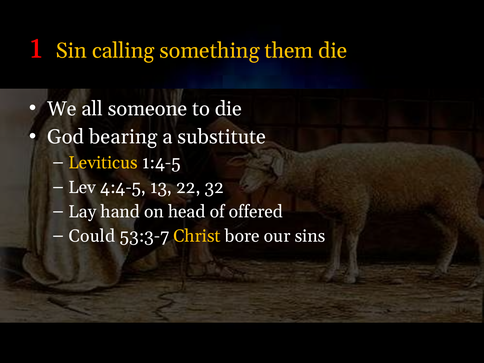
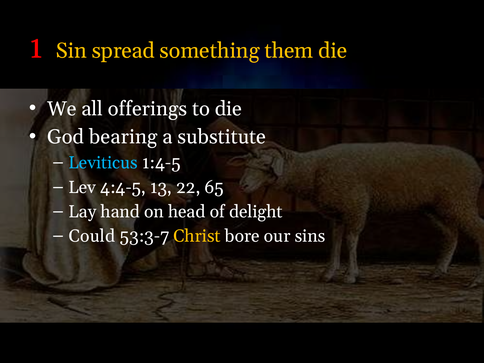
calling: calling -> spread
someone: someone -> offerings
Leviticus colour: yellow -> light blue
32: 32 -> 65
offered: offered -> delight
